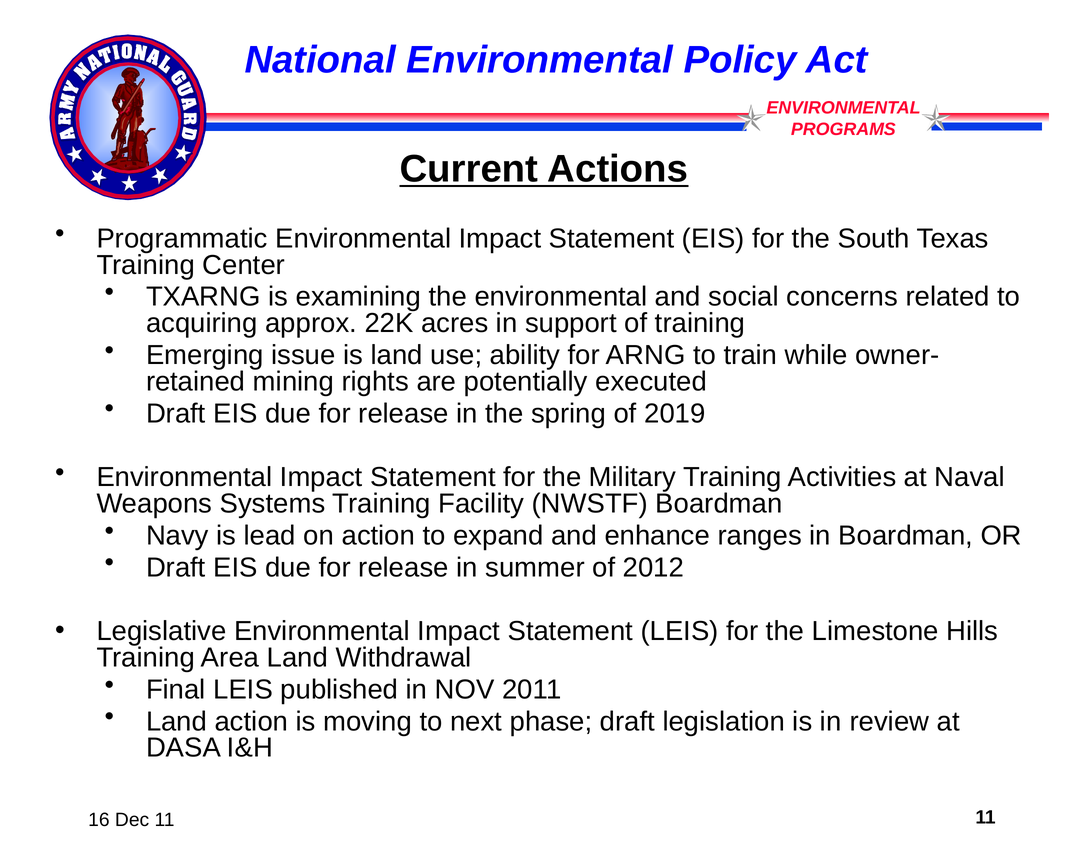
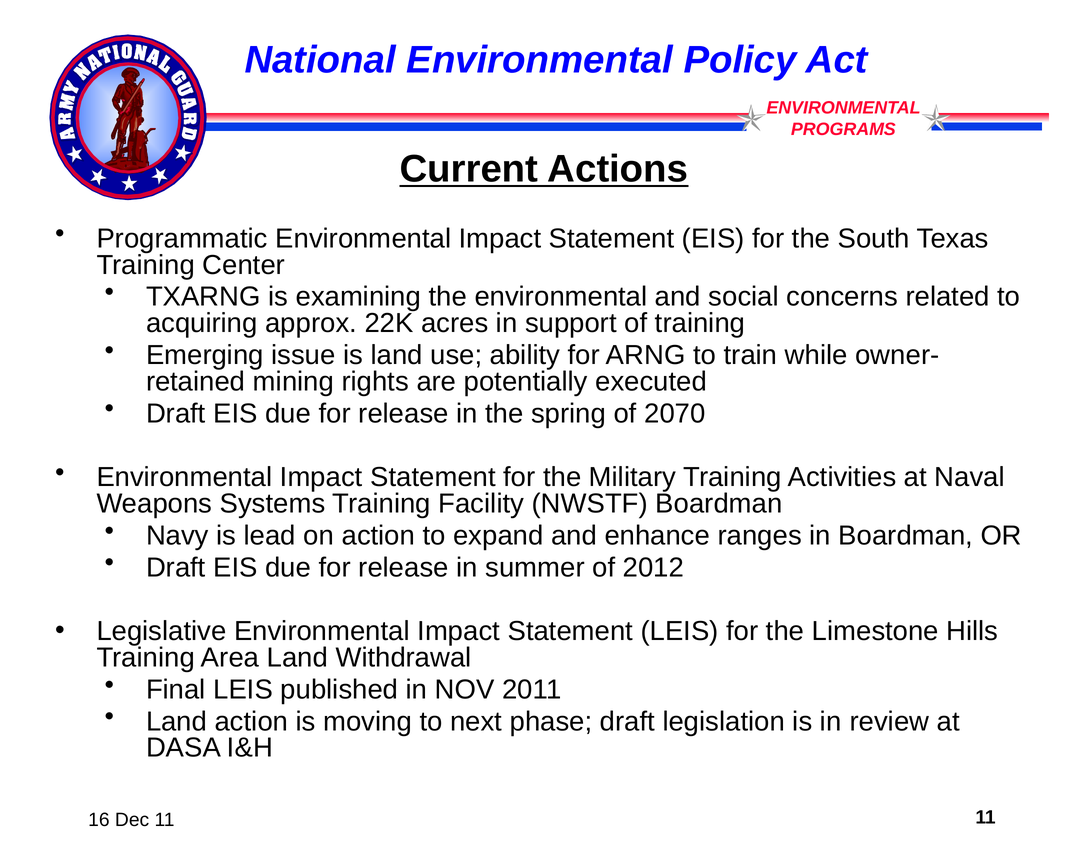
2019: 2019 -> 2070
